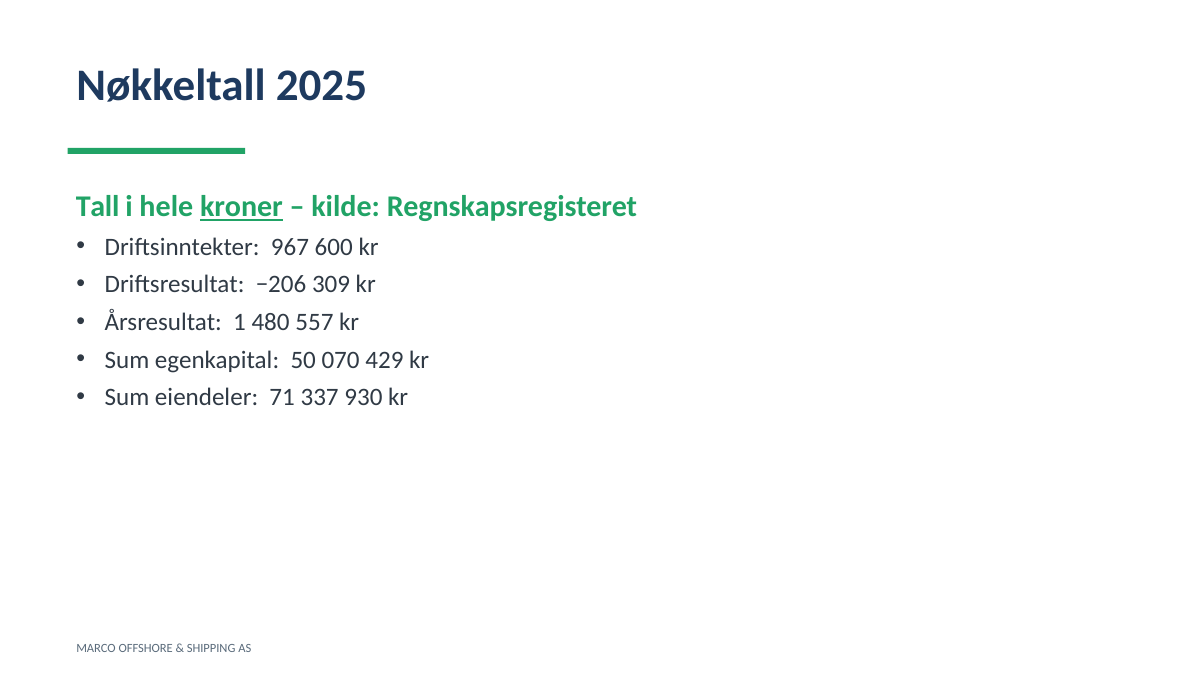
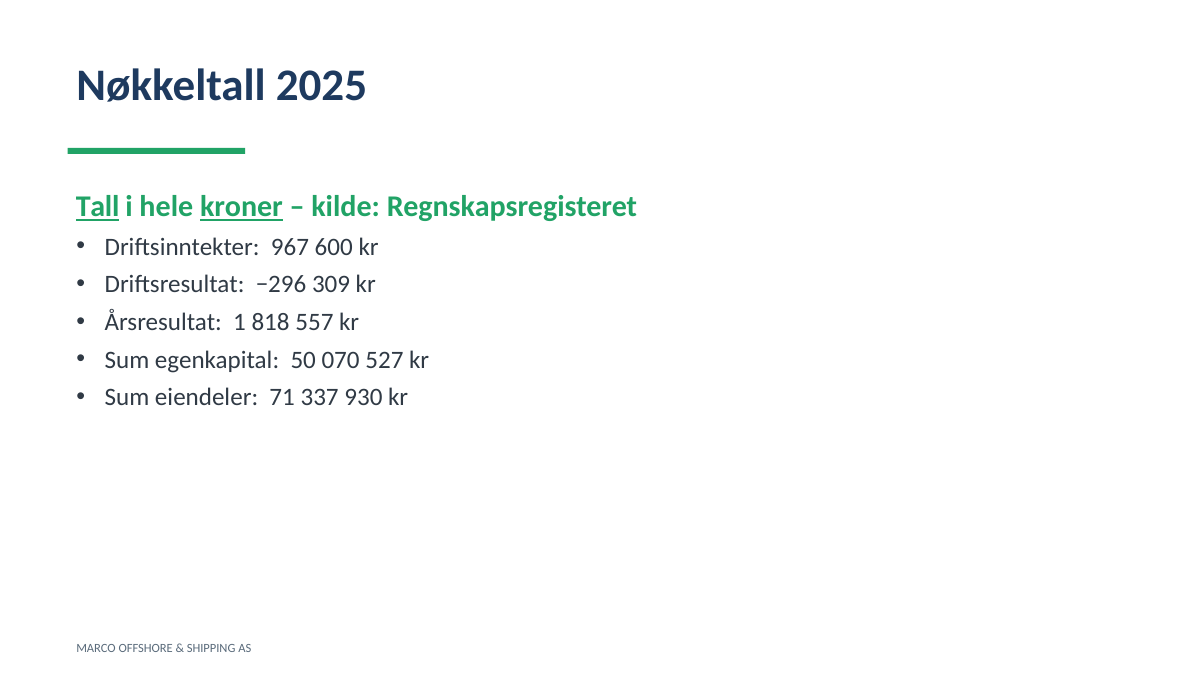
Tall underline: none -> present
−206: −206 -> −296
480: 480 -> 818
429: 429 -> 527
